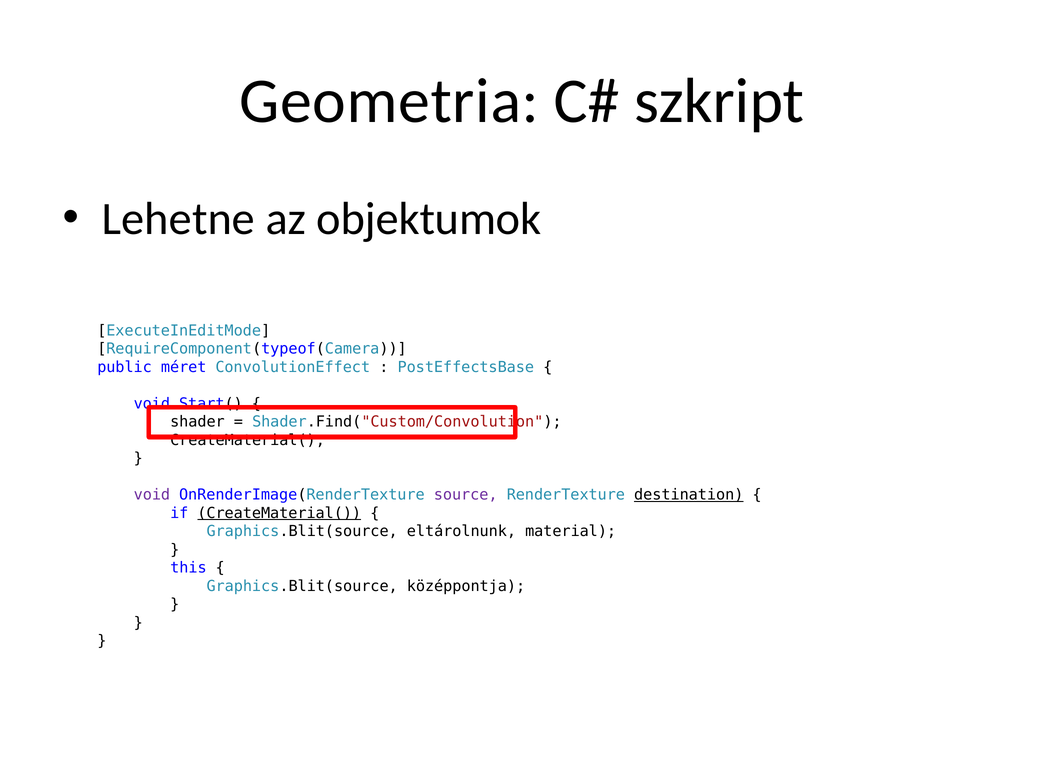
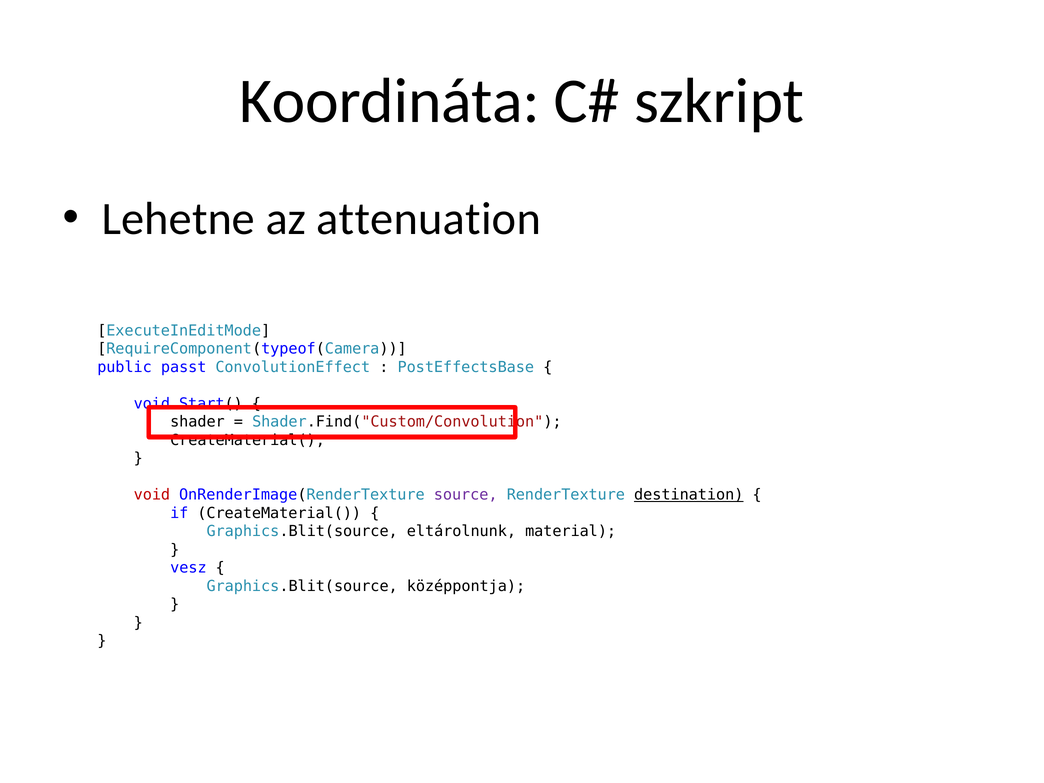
Geometria: Geometria -> Koordináta
objektumok: objektumok -> attenuation
méret: méret -> passt
void at (152, 495) colour: purple -> red
CreateMaterial( at (279, 513) underline: present -> none
this: this -> vesz
